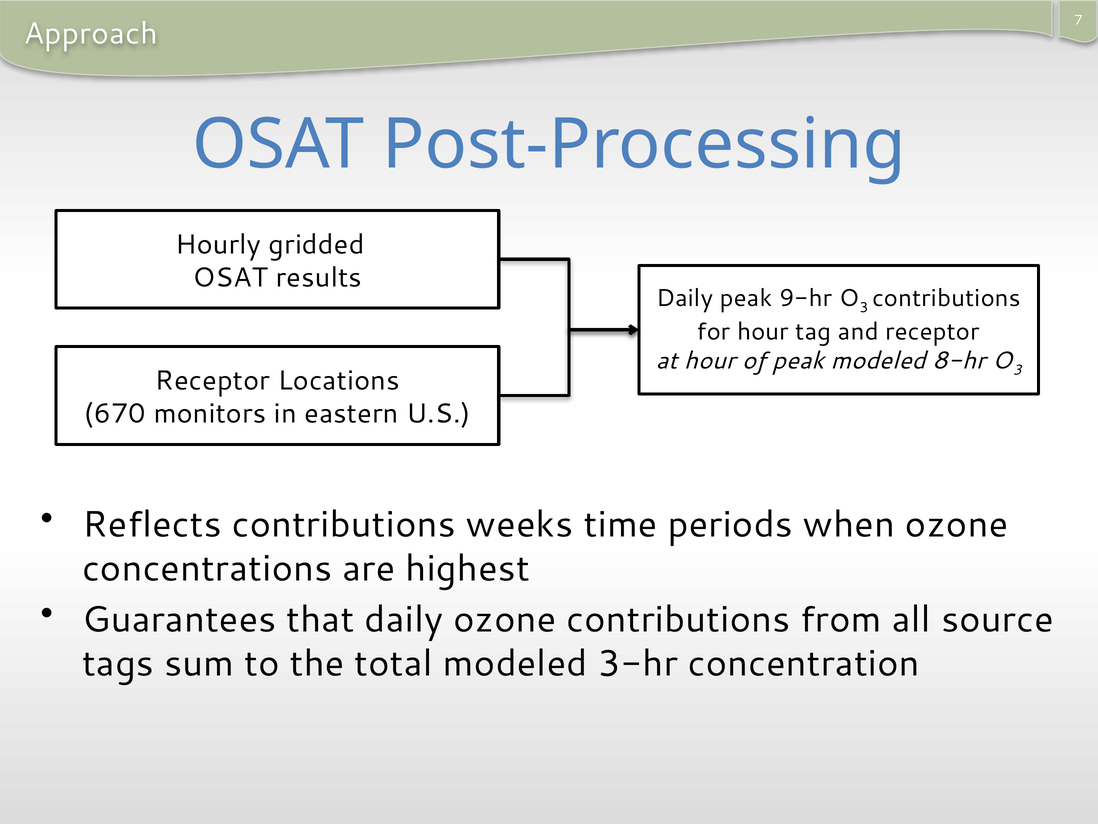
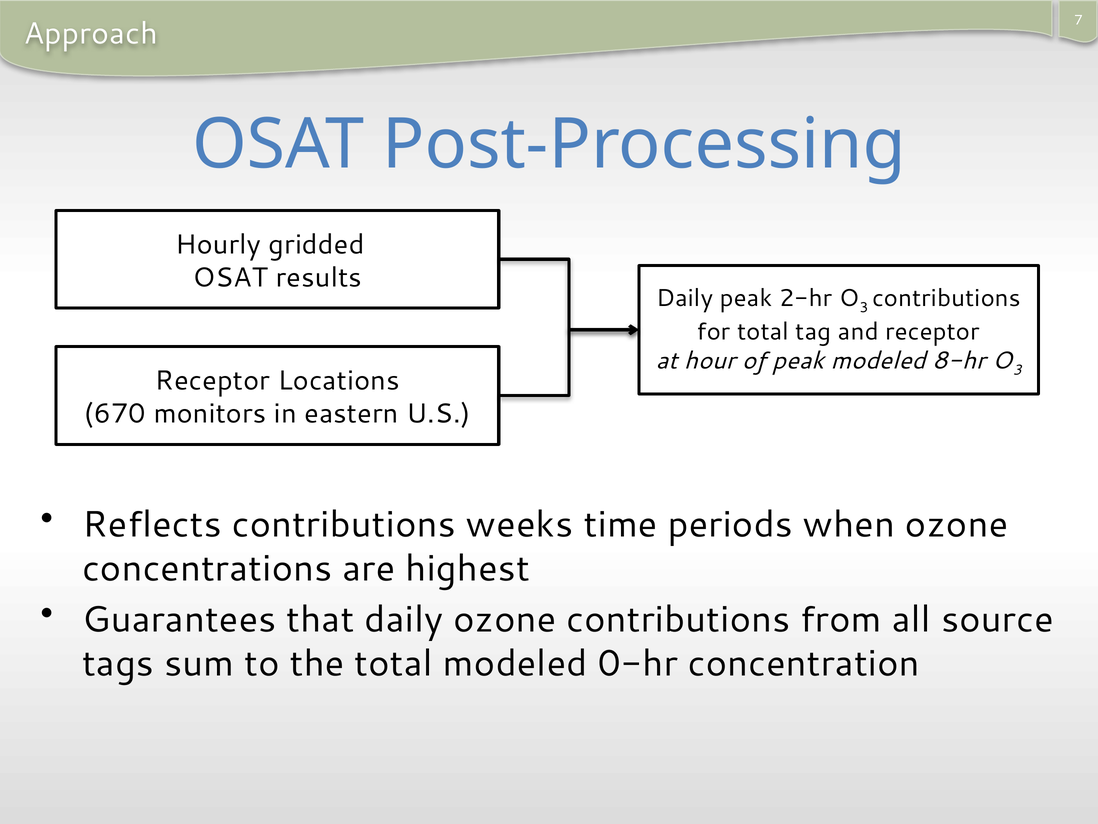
9-hr: 9-hr -> 2-hr
for hour: hour -> total
3-hr: 3-hr -> 0-hr
